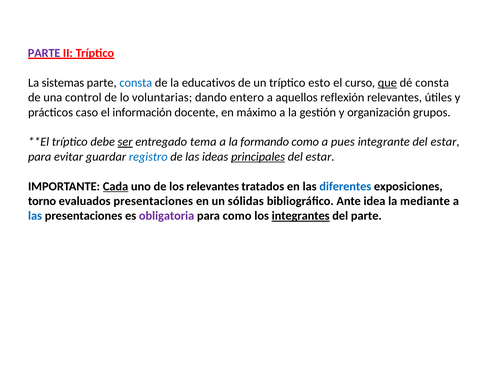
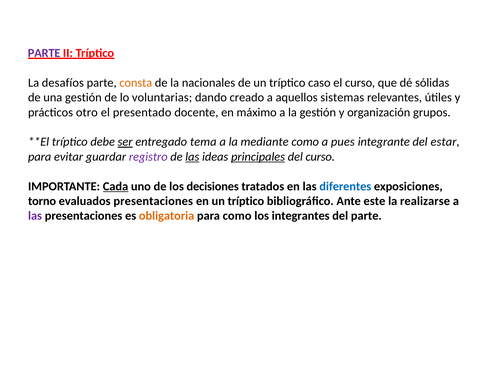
sistemas: sistemas -> desafíos
consta at (136, 83) colour: blue -> orange
educativos: educativos -> nacionales
esto: esto -> caso
que underline: present -> none
dé consta: consta -> sólidas
una control: control -> gestión
entero: entero -> creado
reflexión: reflexión -> sistemas
caso: caso -> otro
información: información -> presentado
formando: formando -> mediante
registro colour: blue -> purple
las at (192, 157) underline: none -> present
estar at (320, 157): estar -> curso
los relevantes: relevantes -> decisiones
en un sólidas: sólidas -> tríptico
idea: idea -> este
mediante: mediante -> realizarse
las at (35, 216) colour: blue -> purple
obligatoria colour: purple -> orange
integrantes underline: present -> none
